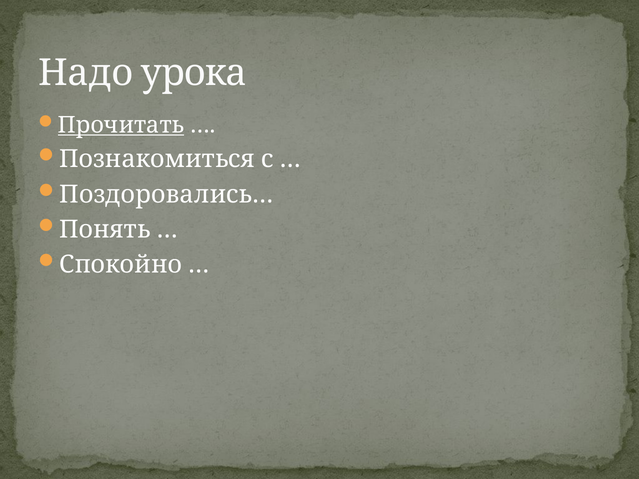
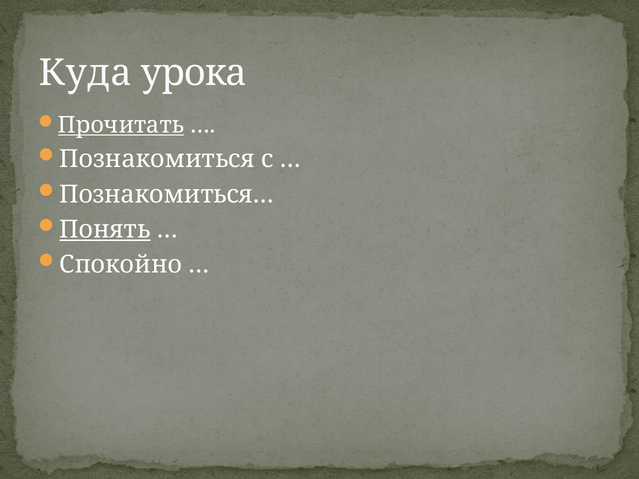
Надо: Надо -> Куда
Поздоровались…: Поздоровались… -> Познакомиться…
Понять underline: none -> present
